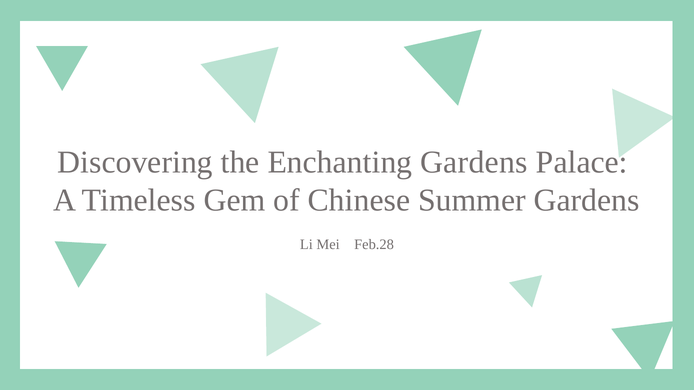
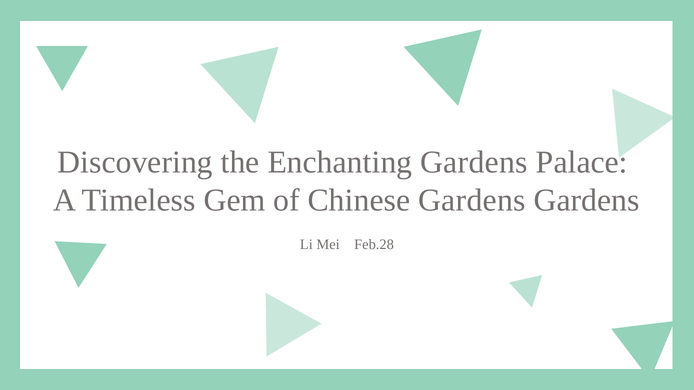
Chinese Summer: Summer -> Gardens
